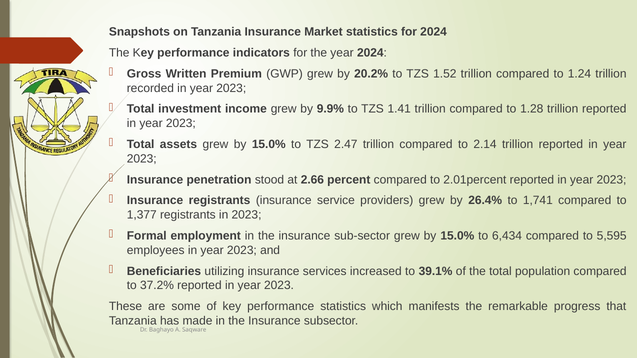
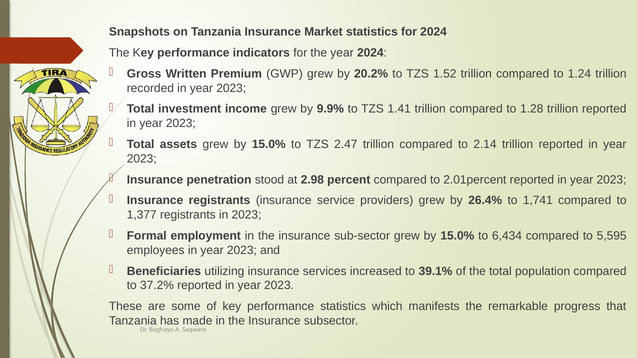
2.66: 2.66 -> 2.98
